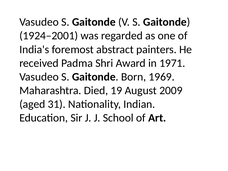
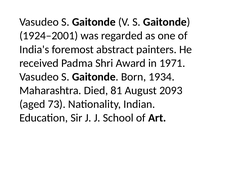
1969: 1969 -> 1934
19: 19 -> 81
2009: 2009 -> 2093
31: 31 -> 73
